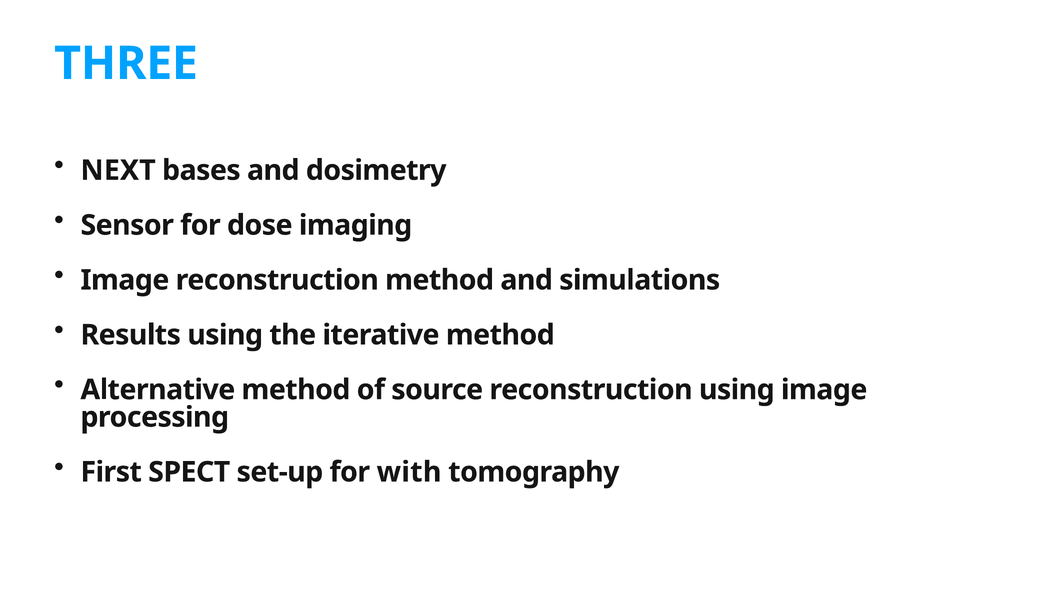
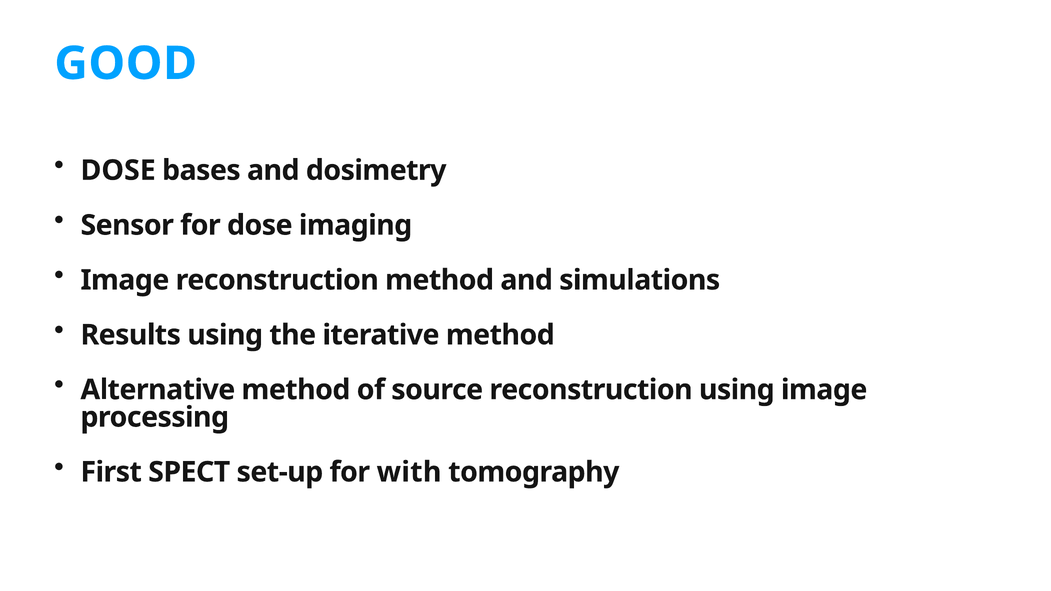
THREE: THREE -> GOOD
NEXT at (118, 170): NEXT -> DOSE
